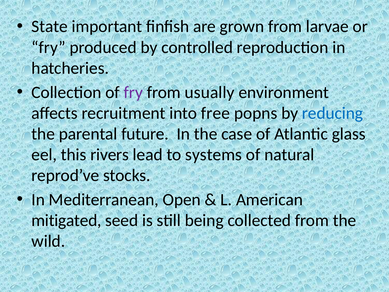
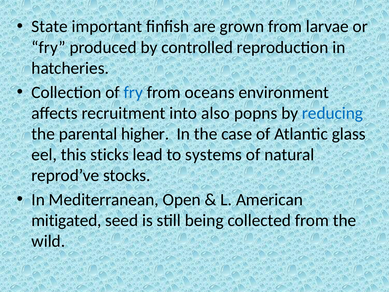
fry at (133, 92) colour: purple -> blue
usually: usually -> oceans
free: free -> also
future: future -> higher
rivers: rivers -> sticks
